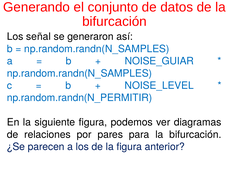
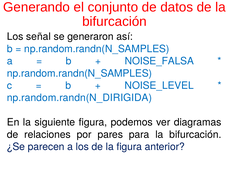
NOISE_GUIAR: NOISE_GUIAR -> NOISE_FALSA
np.random.randn(N_PERMITIR: np.random.randn(N_PERMITIR -> np.random.randn(N_DIRIGIDA
